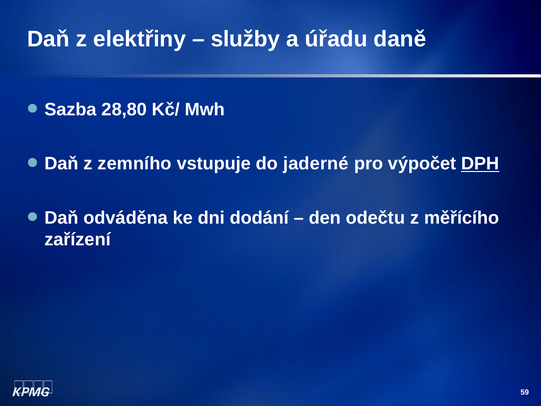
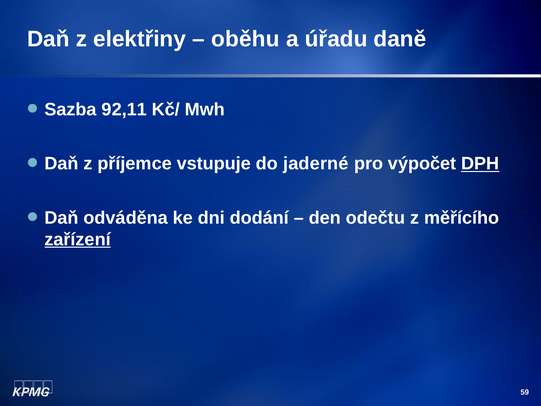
služby: služby -> oběhu
28,80: 28,80 -> 92,11
zemního: zemního -> příjemce
zařízení underline: none -> present
